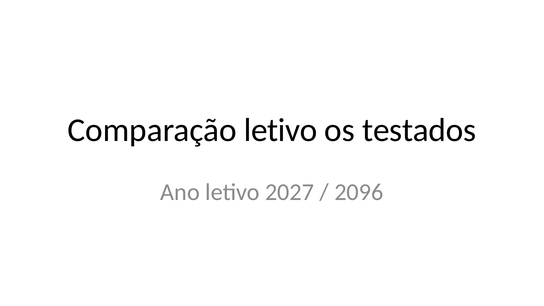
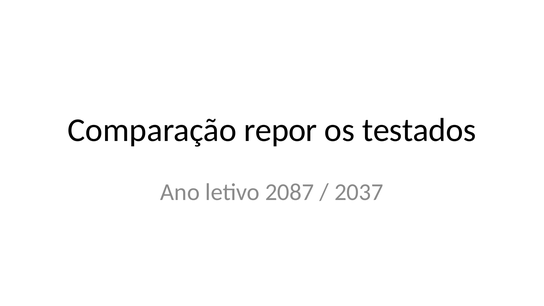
Comparação letivo: letivo -> repor
2027: 2027 -> 2087
2096: 2096 -> 2037
